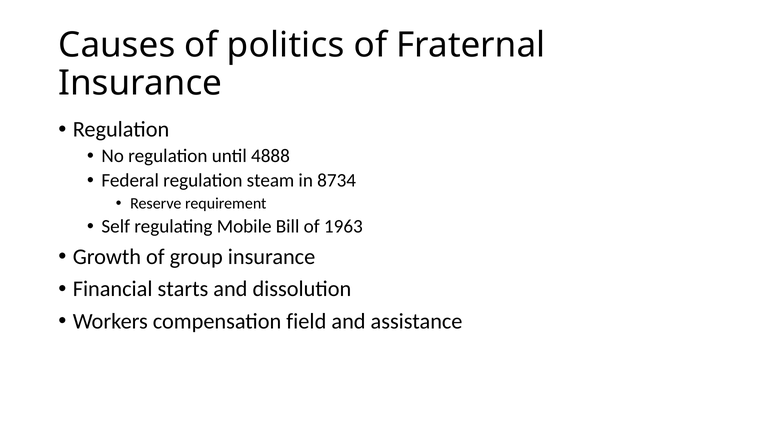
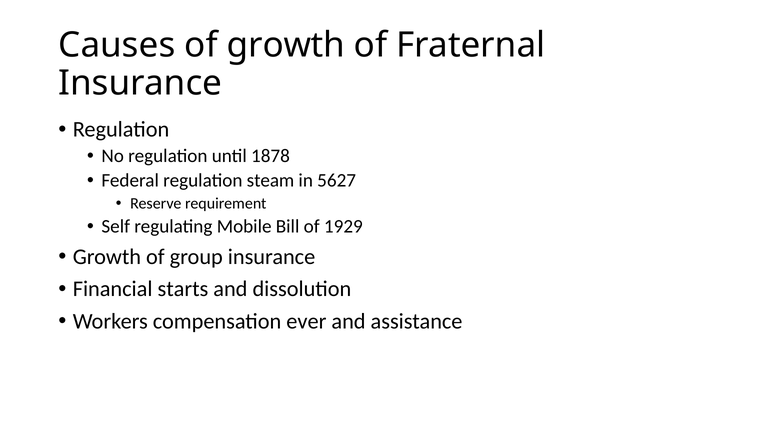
of politics: politics -> growth
4888: 4888 -> 1878
8734: 8734 -> 5627
1963: 1963 -> 1929
field: field -> ever
